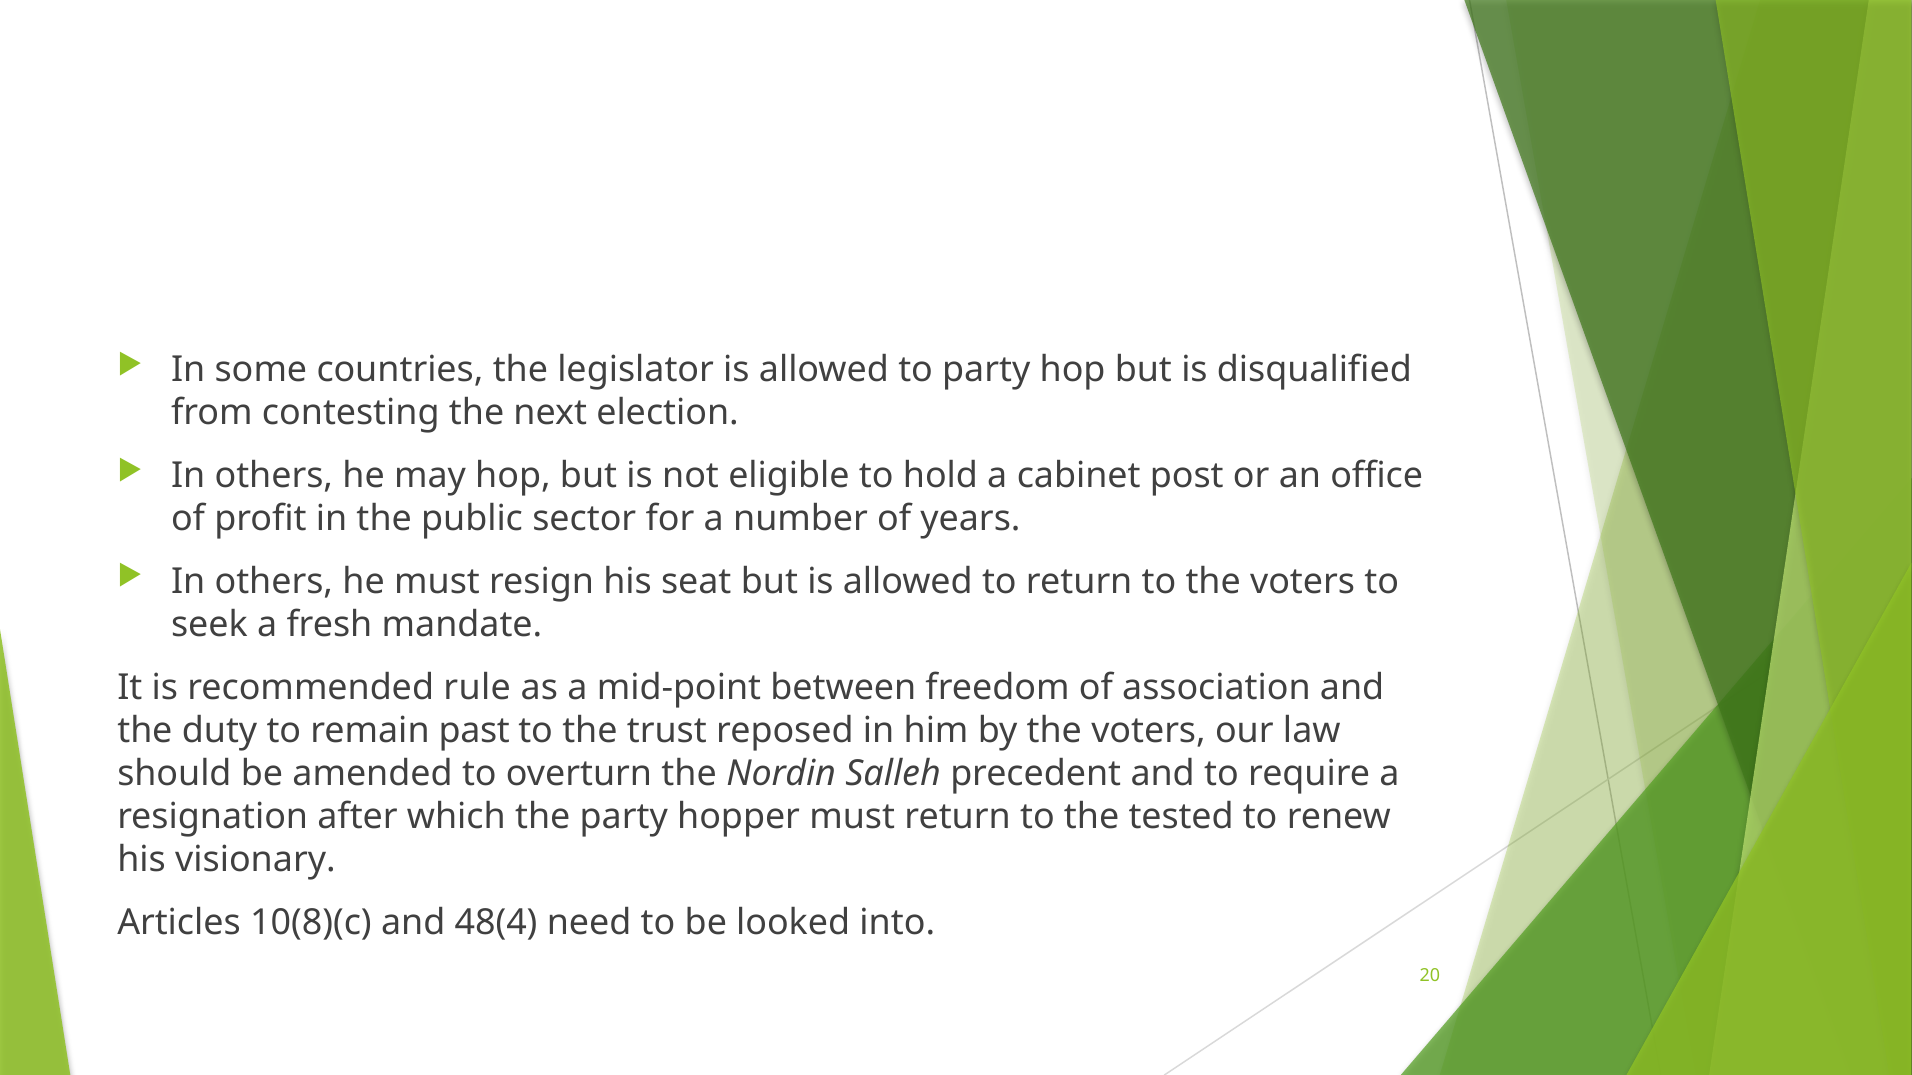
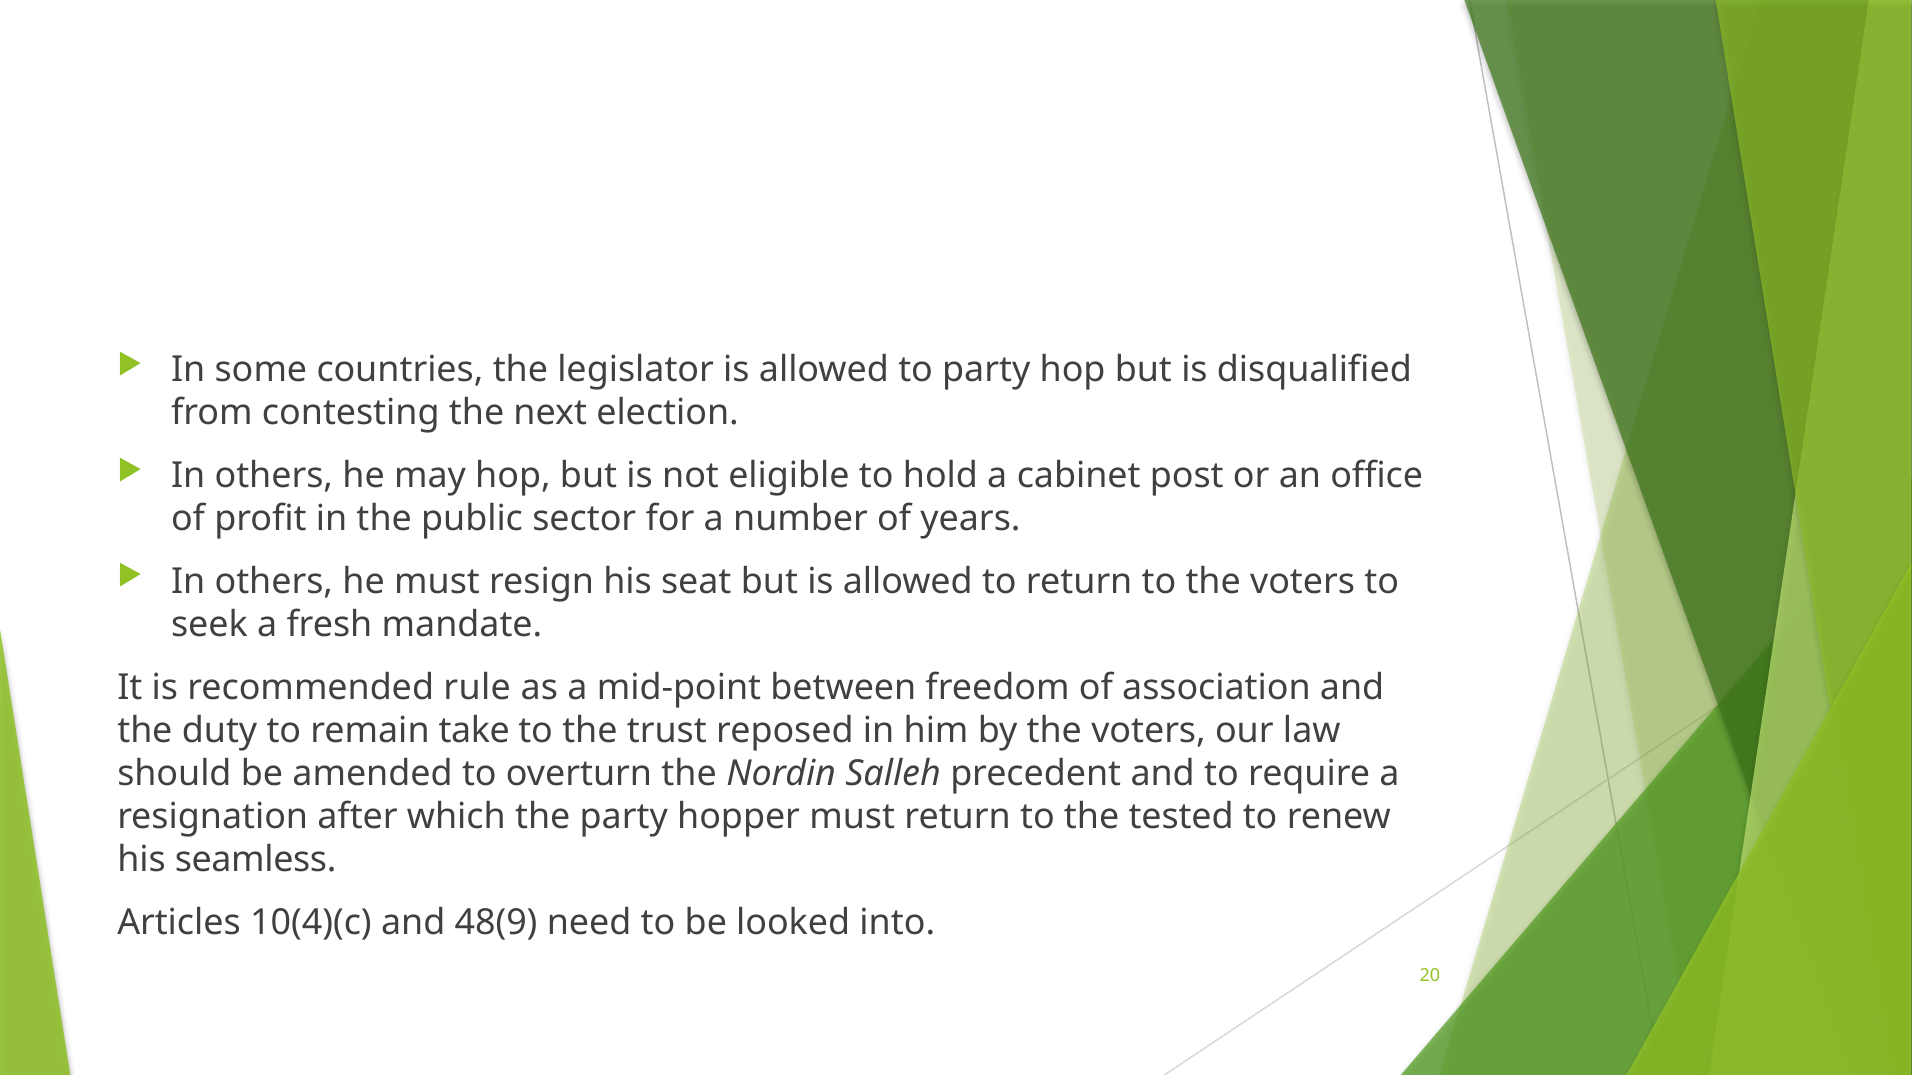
past: past -> take
visionary: visionary -> seamless
10(8)(c: 10(8)(c -> 10(4)(c
48(4: 48(4 -> 48(9
